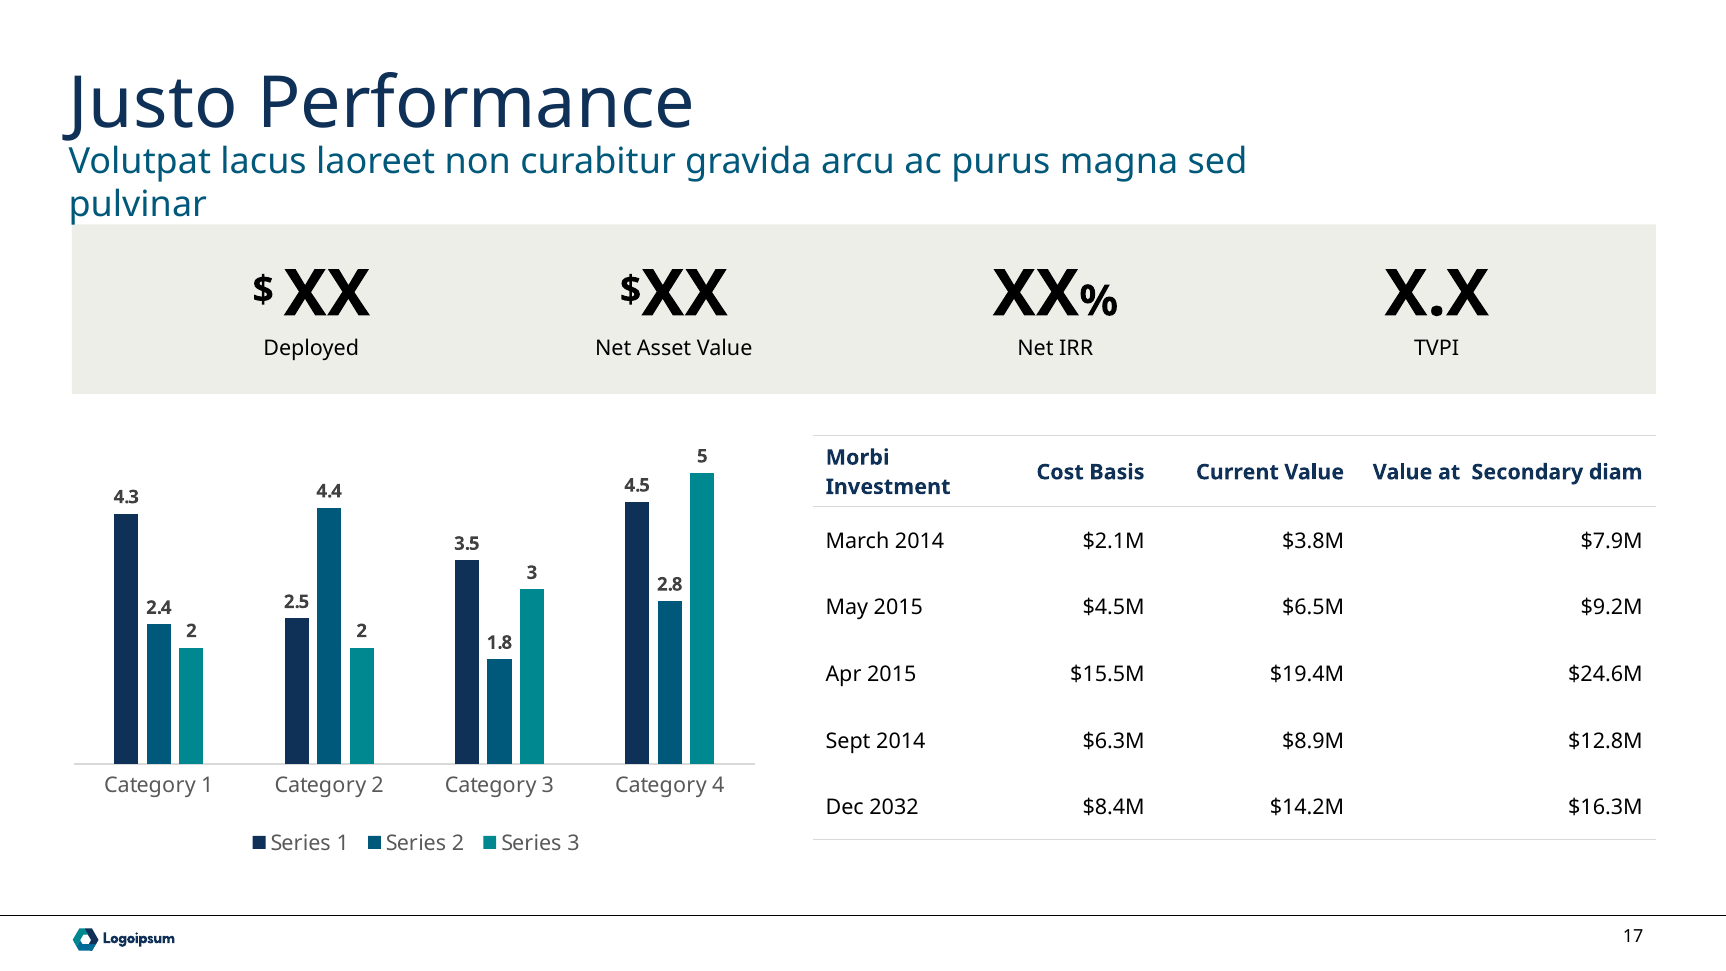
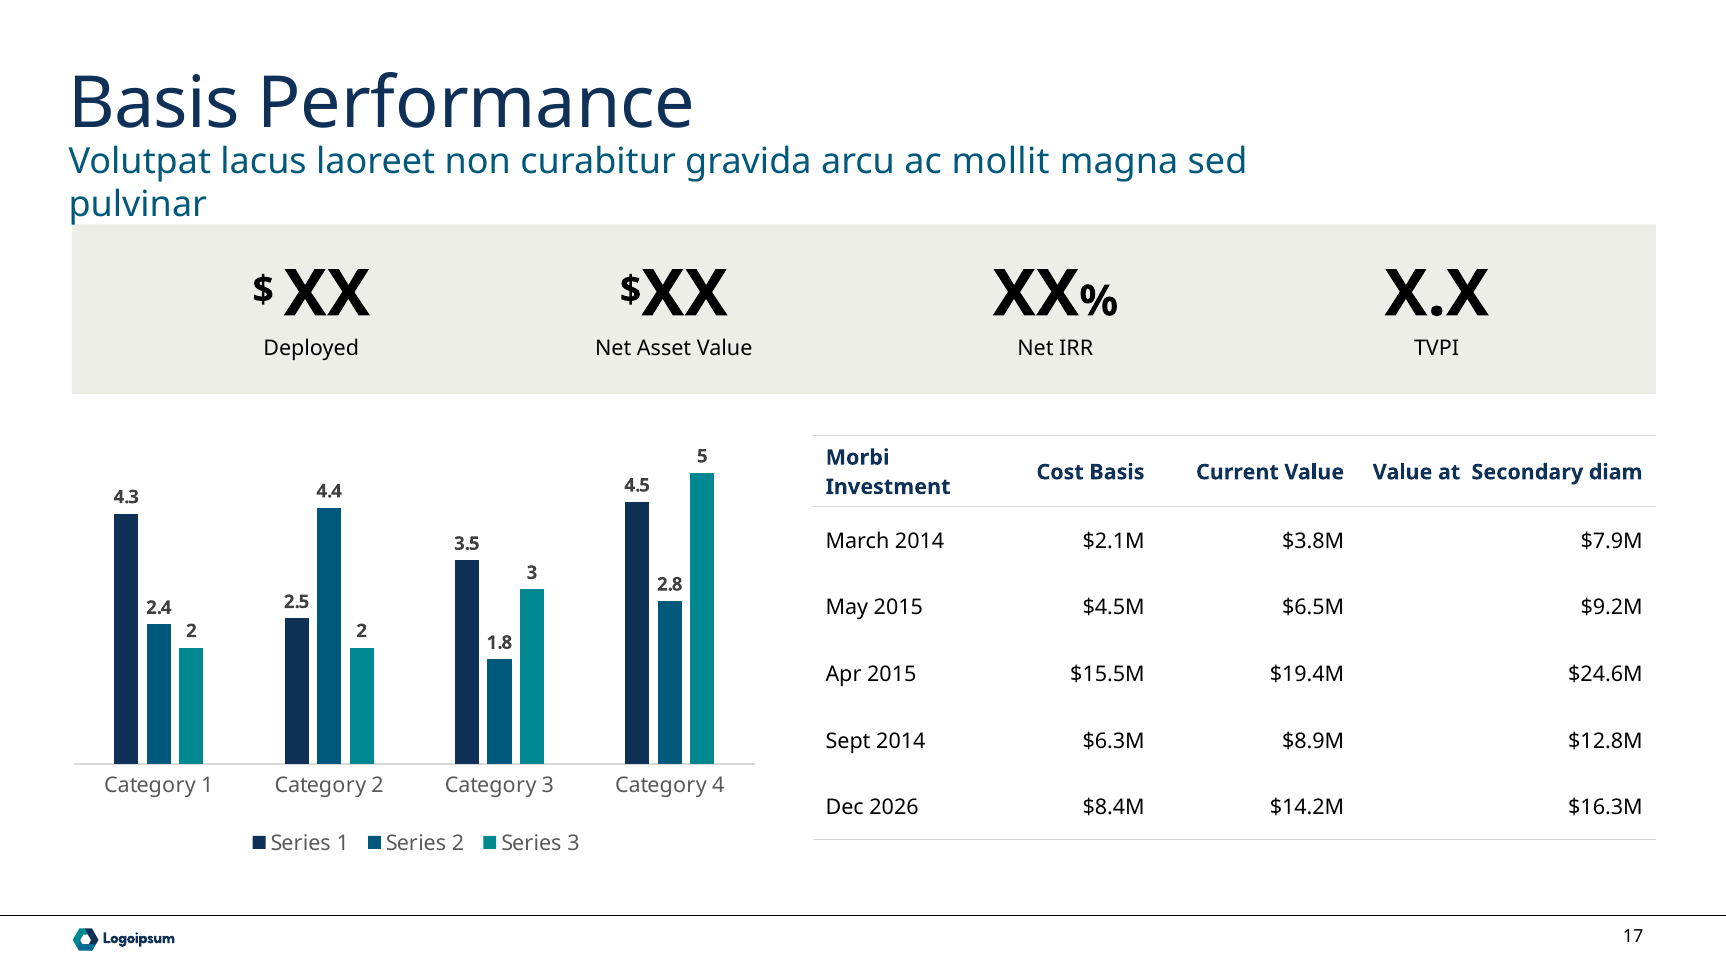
Justo at (153, 104): Justo -> Basis
purus: purus -> mollit
2032: 2032 -> 2026
